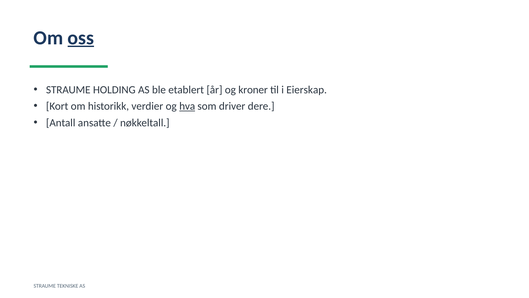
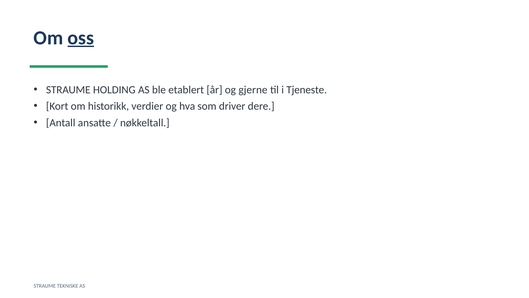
kroner: kroner -> gjerne
Eierskap: Eierskap -> Tjeneste
hva underline: present -> none
